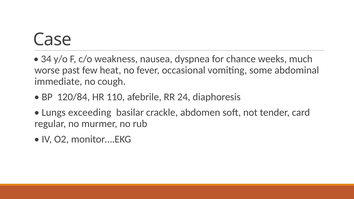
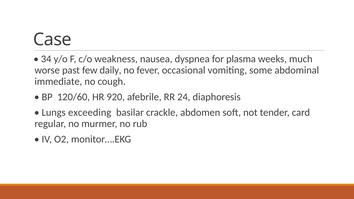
chance: chance -> plasma
heat: heat -> daily
120/84: 120/84 -> 120/60
110: 110 -> 920
